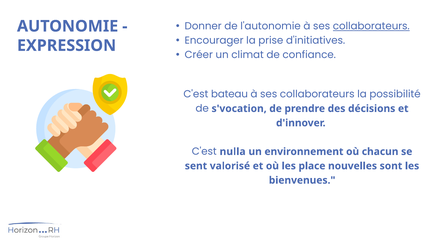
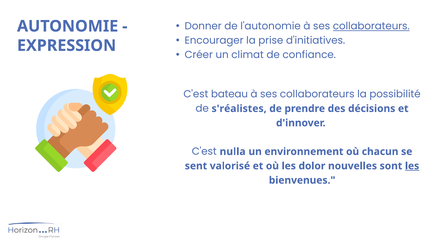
s'vocation: s'vocation -> s'réalistes
place: place -> dolor
les at (412, 166) underline: none -> present
